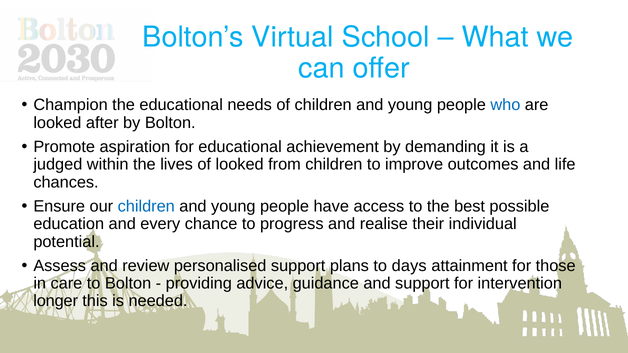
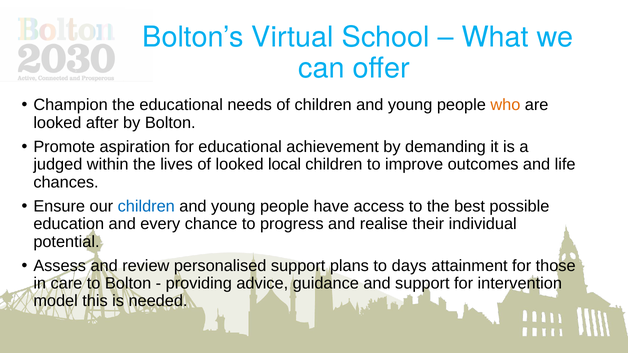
who colour: blue -> orange
from: from -> local
longer: longer -> model
